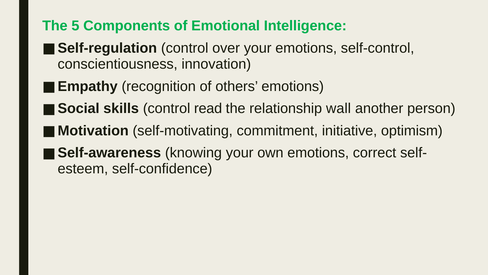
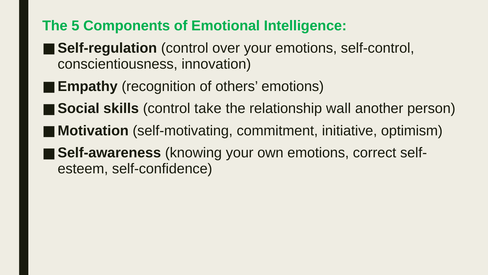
read: read -> take
